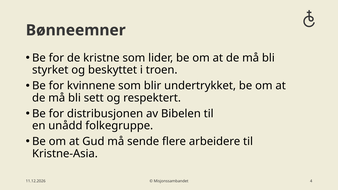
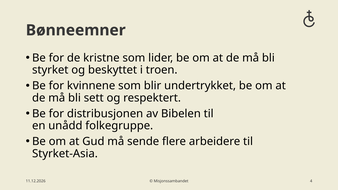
Kristne-Asia: Kristne-Asia -> Styrket-Asia
